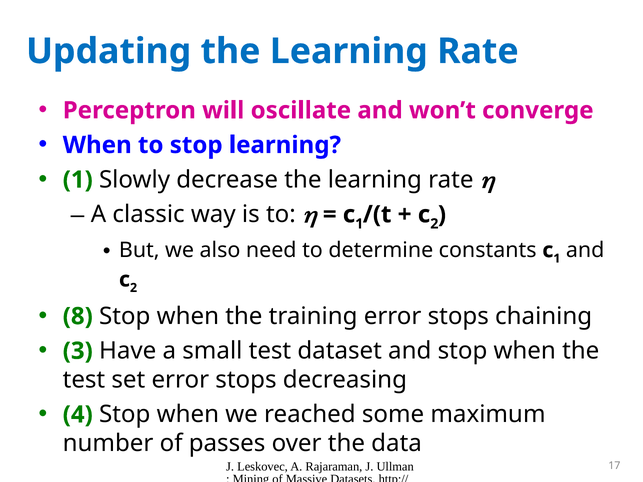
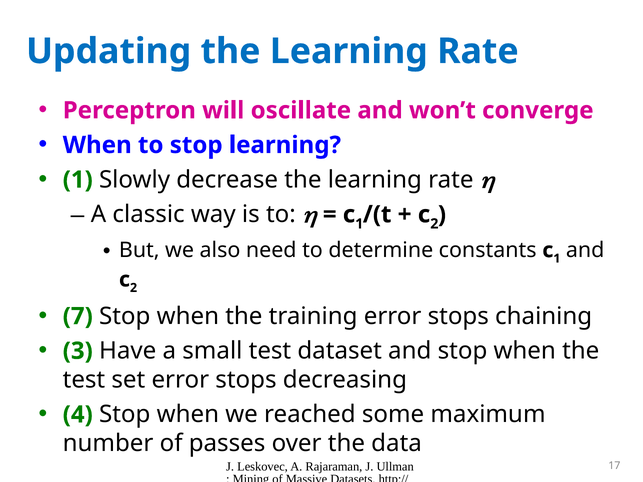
8: 8 -> 7
